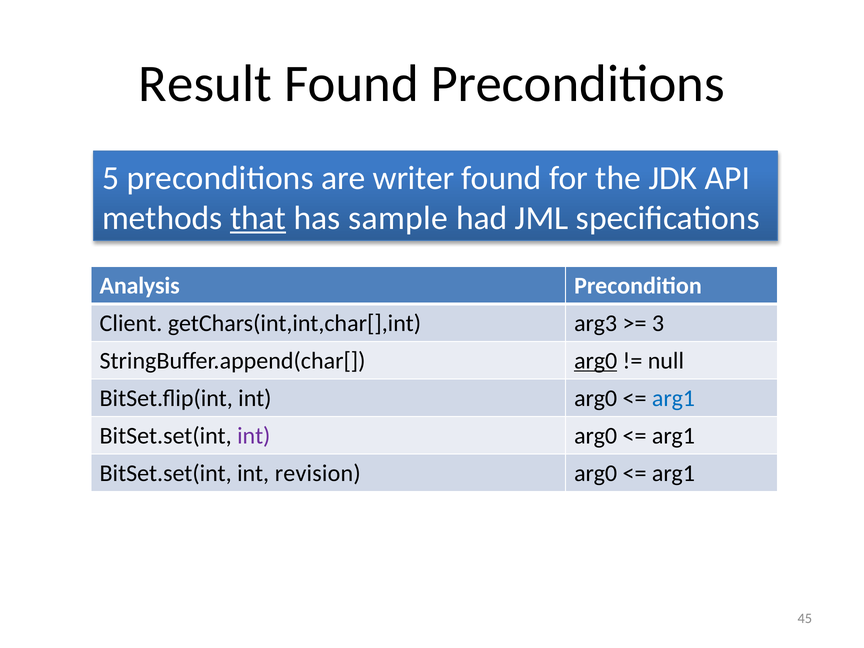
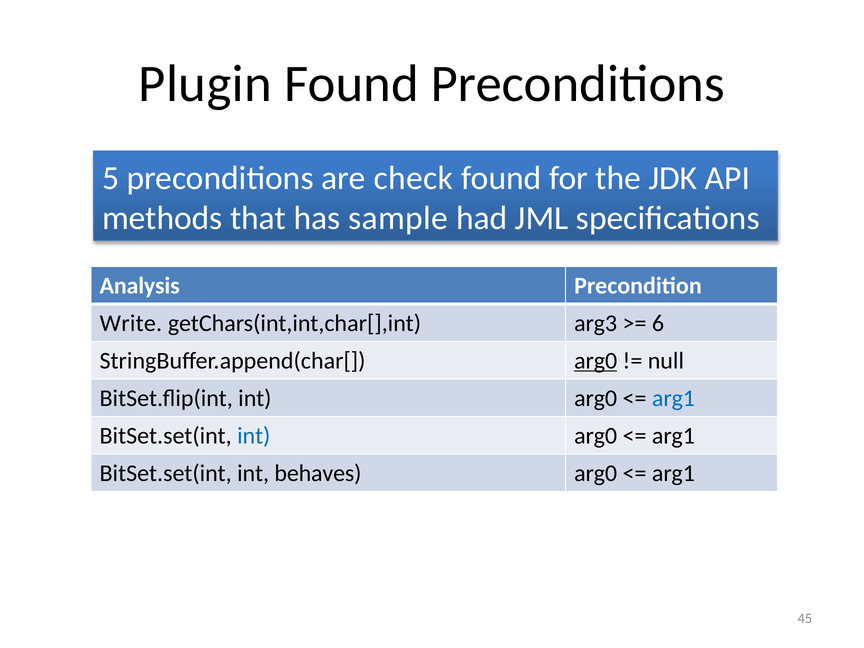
Result: Result -> Plugin
writer: writer -> check
that underline: present -> none
Client: Client -> Write
3: 3 -> 6
int at (254, 436) colour: purple -> blue
revision: revision -> behaves
